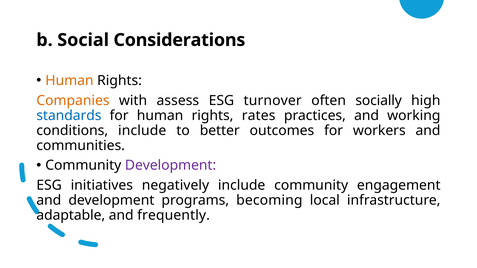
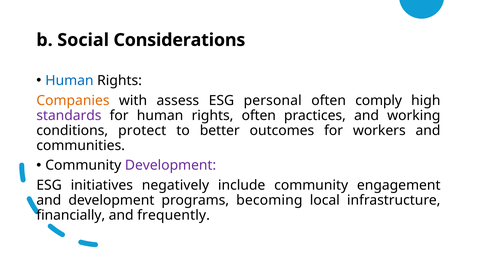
Human at (69, 81) colour: orange -> blue
turnover: turnover -> personal
socially: socially -> comply
standards colour: blue -> purple
rights rates: rates -> often
conditions include: include -> protect
adaptable: adaptable -> financially
